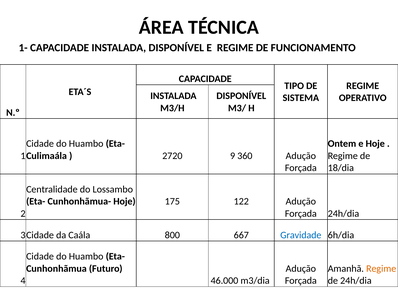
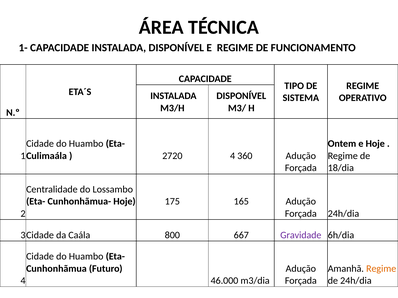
2720 9: 9 -> 4
122: 122 -> 165
Gravidade colour: blue -> purple
